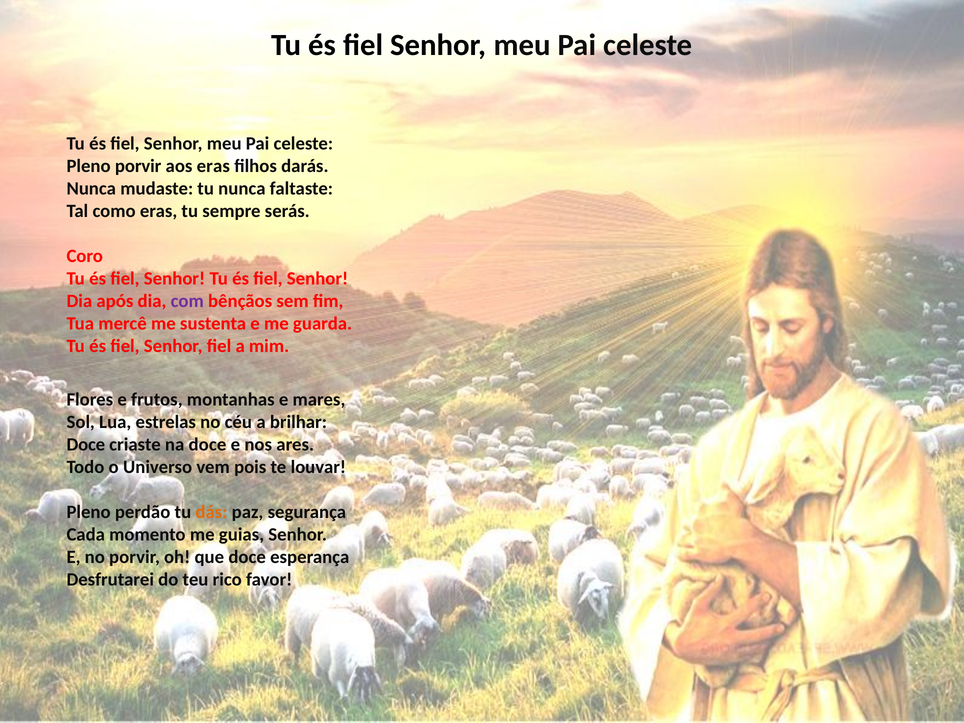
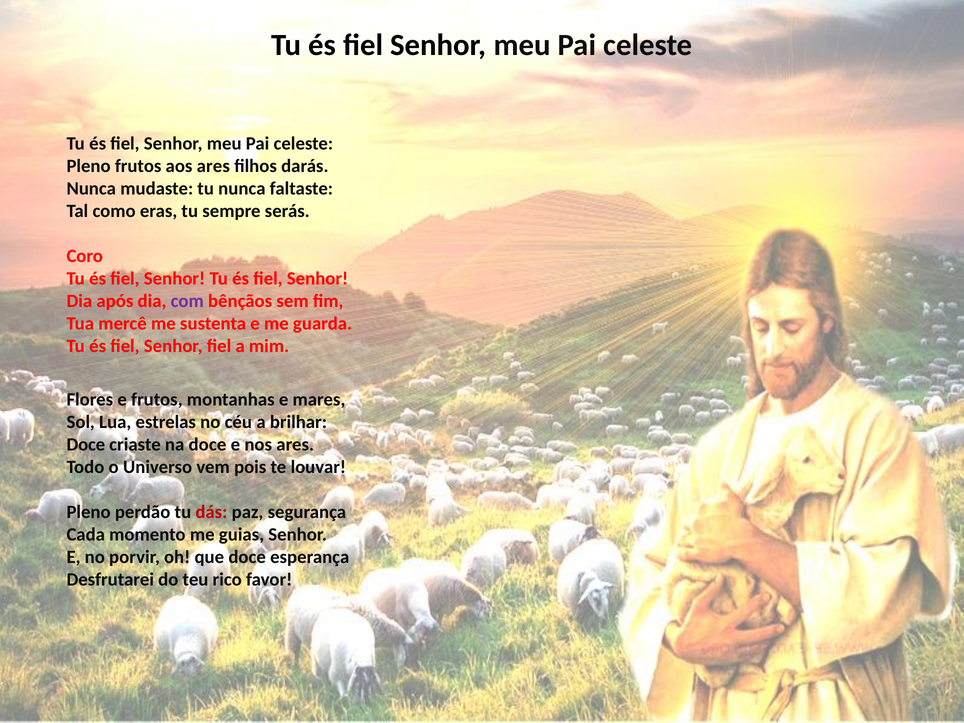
Pleno porvir: porvir -> frutos
aos eras: eras -> ares
dás colour: orange -> red
